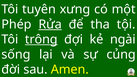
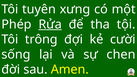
trông underline: present -> none
ngài: ngài -> cười
củng: củng -> chen
